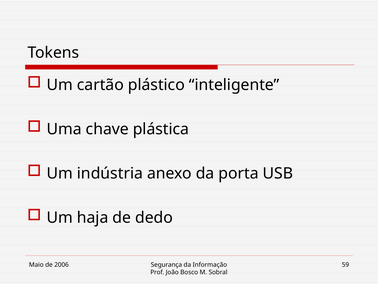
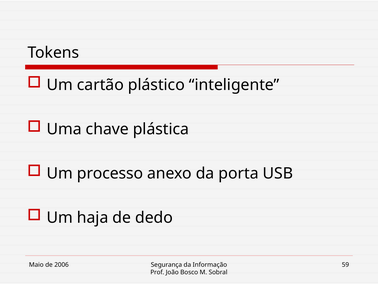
indústria: indústria -> processo
